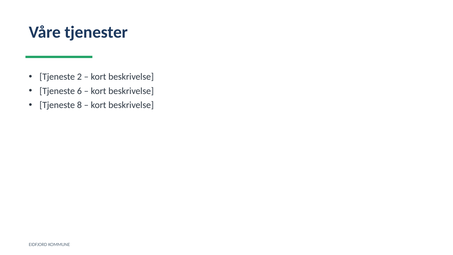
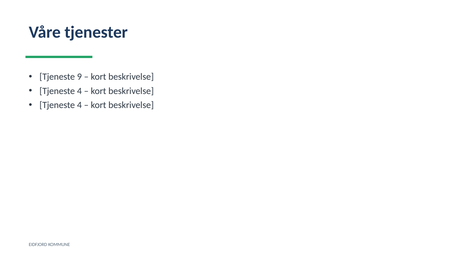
2: 2 -> 9
6 at (79, 91): 6 -> 4
8 at (79, 105): 8 -> 4
